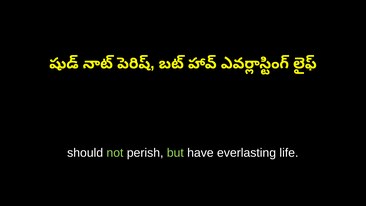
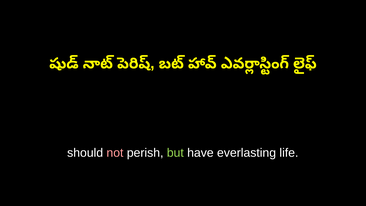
not colour: light green -> pink
